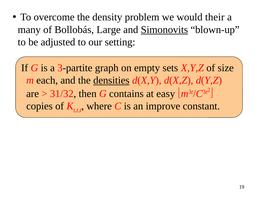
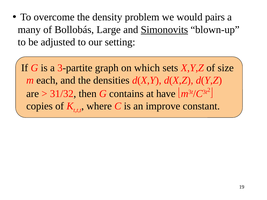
their: their -> pairs
empty: empty -> which
densities underline: present -> none
easy: easy -> have
